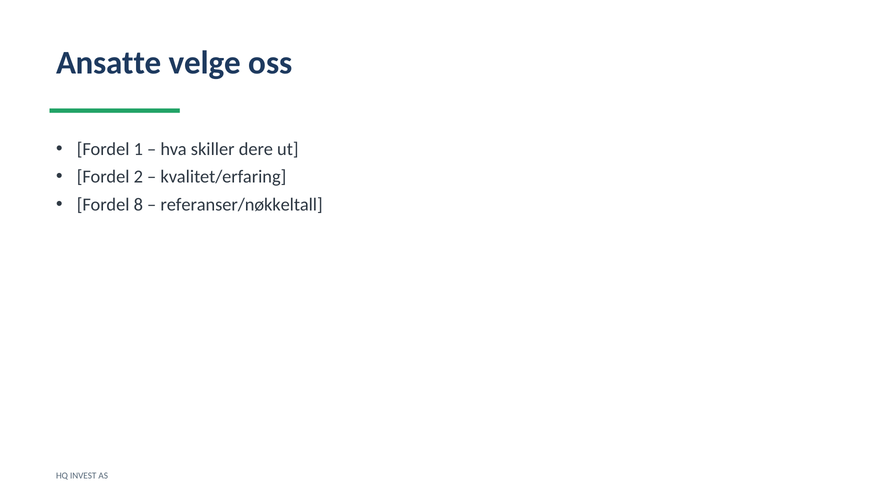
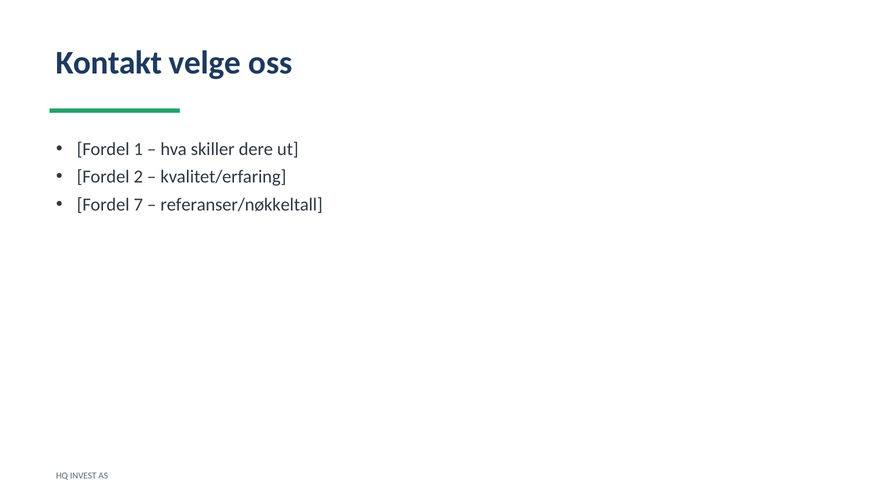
Ansatte: Ansatte -> Kontakt
8: 8 -> 7
